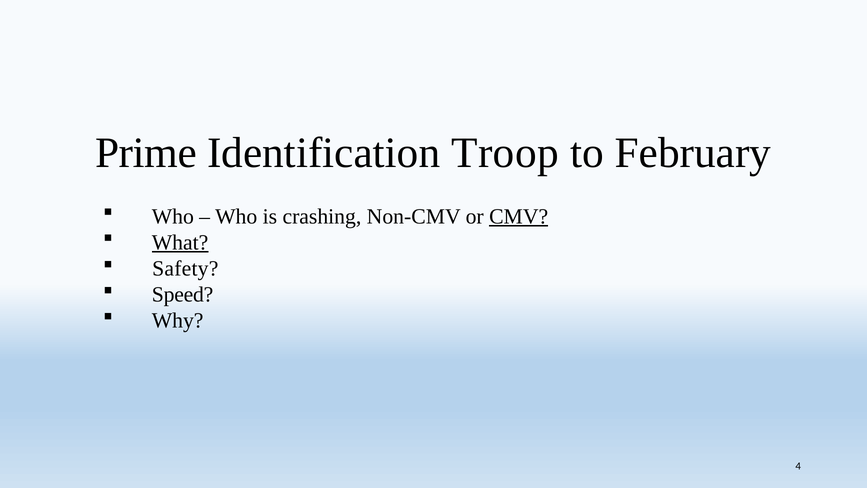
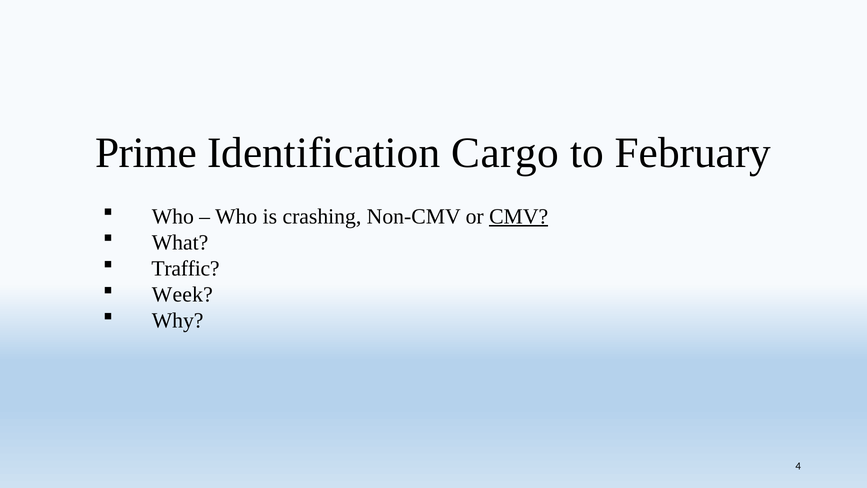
Troop: Troop -> Cargo
What underline: present -> none
Safety: Safety -> Traffic
Speed: Speed -> Week
